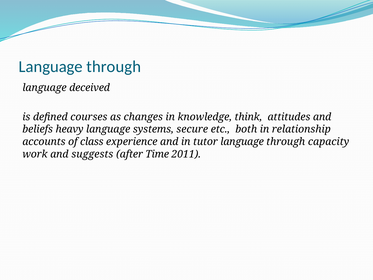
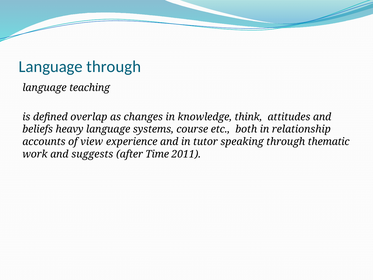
deceived: deceived -> teaching
courses: courses -> overlap
secure: secure -> course
class: class -> view
tutor language: language -> speaking
capacity: capacity -> thematic
